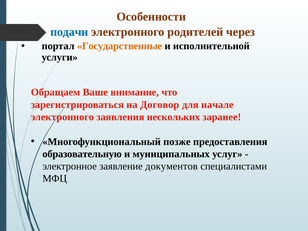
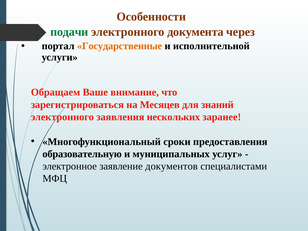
подачи colour: blue -> green
родителей: родителей -> документа
Договор: Договор -> Месяцев
начале: начале -> знаний
позже: позже -> сроки
